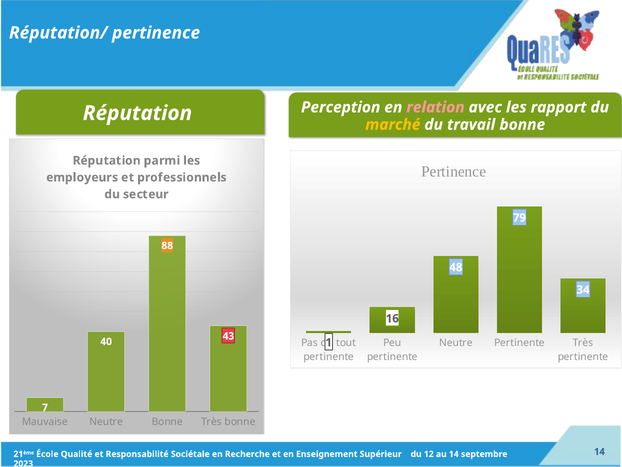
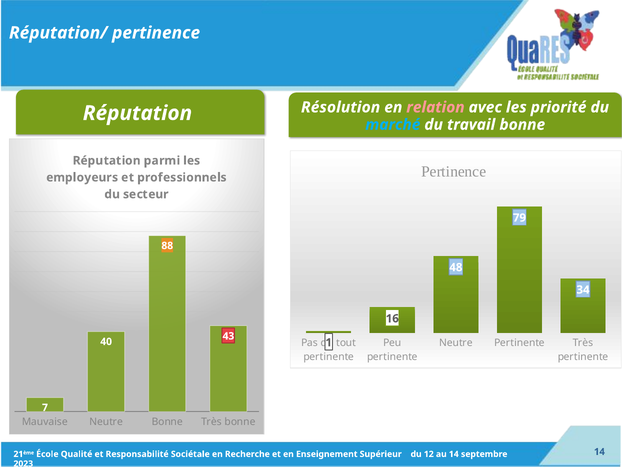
Perception: Perception -> Résolution
rapport: rapport -> priorité
marché colour: yellow -> light blue
